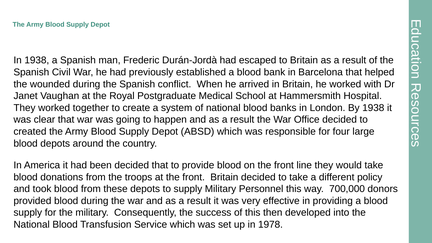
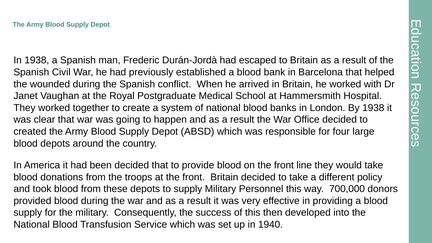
1978: 1978 -> 1940
